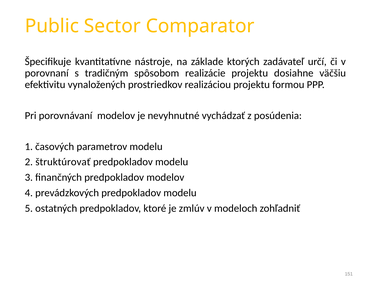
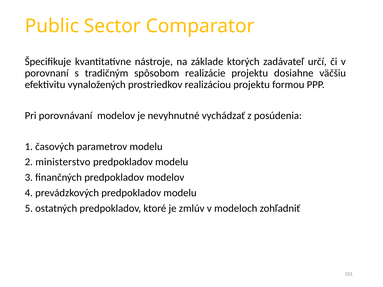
štruktúrovať: štruktúrovať -> ministerstvo
